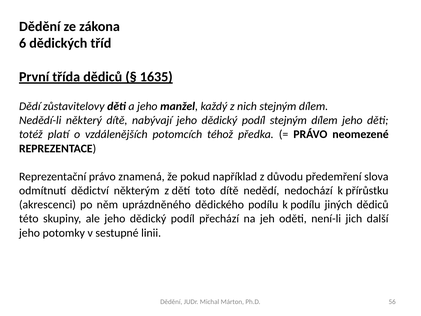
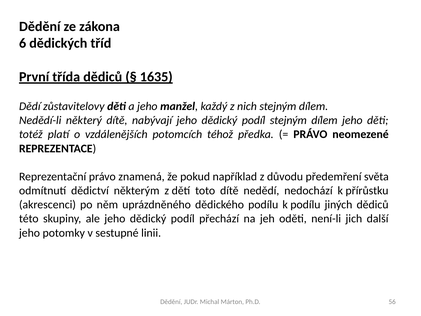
slova: slova -> světa
